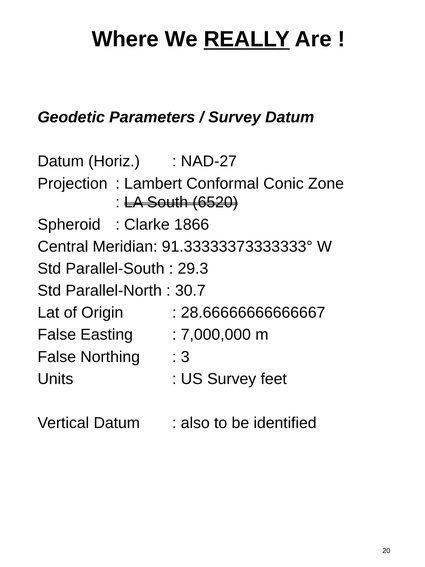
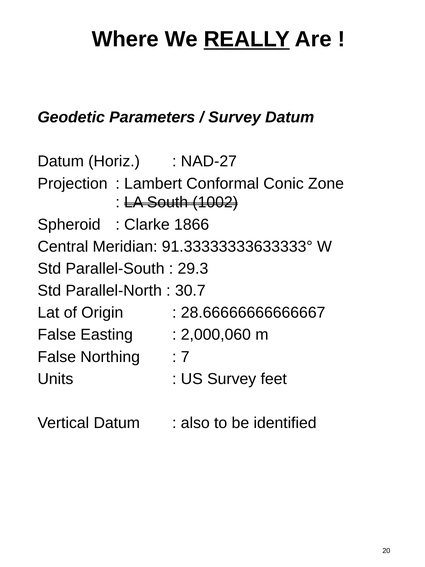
6520: 6520 -> 1002
91.33333373333333°: 91.33333373333333° -> 91.33333333633333°
7,000,000: 7,000,000 -> 2,000,060
3: 3 -> 7
